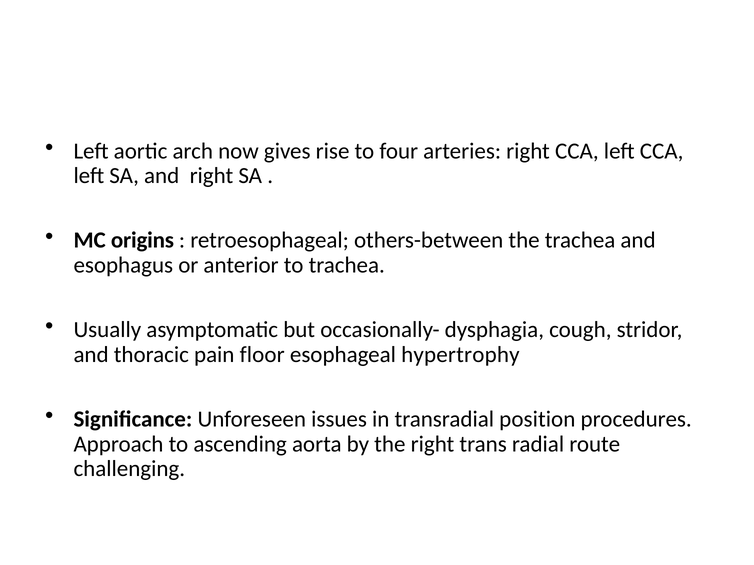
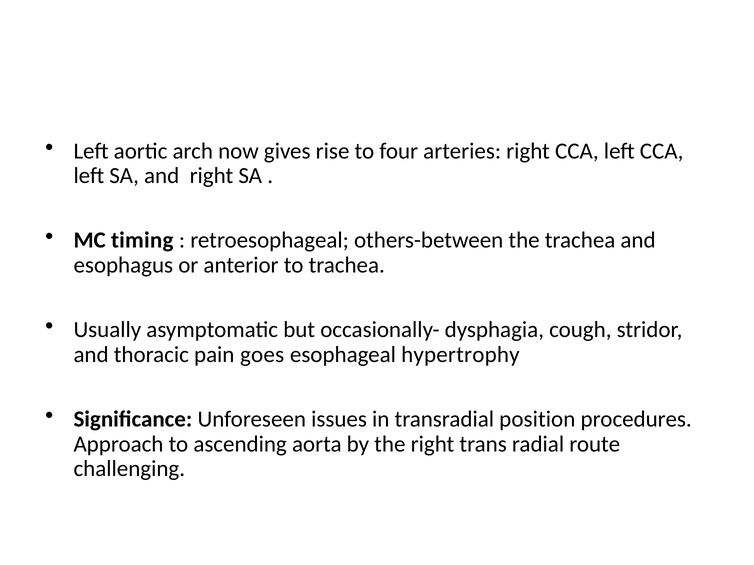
origins: origins -> timing
floor: floor -> goes
